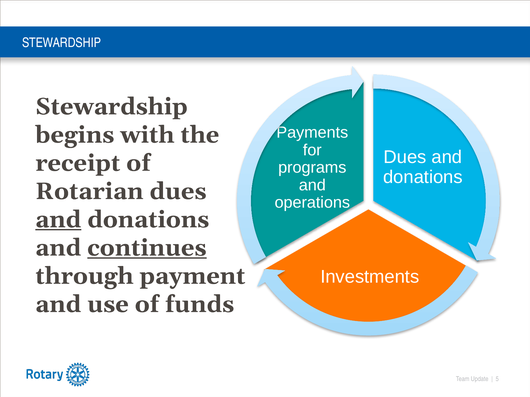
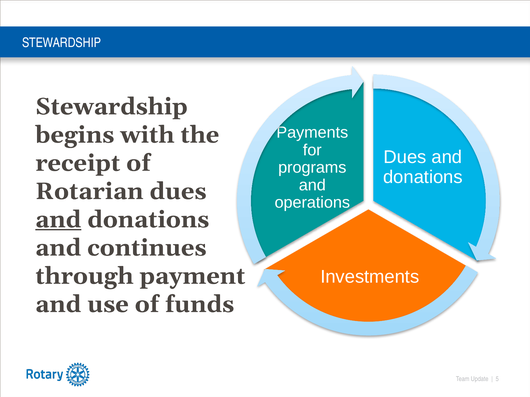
continues underline: present -> none
